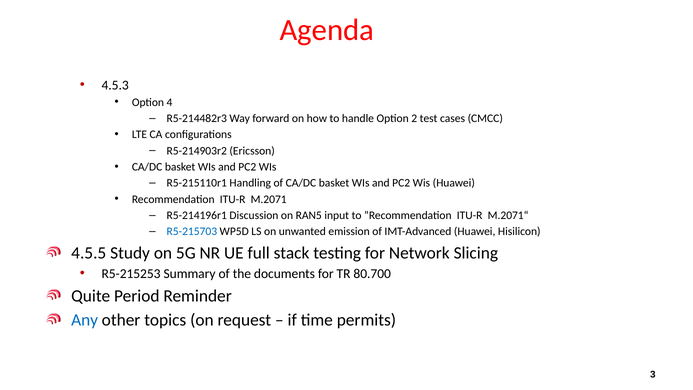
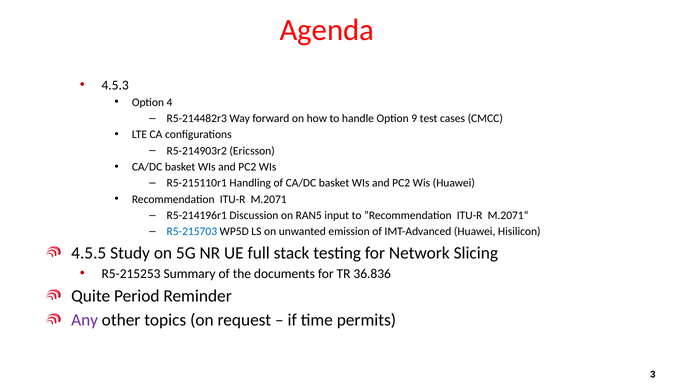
2: 2 -> 9
80.700: 80.700 -> 36.836
Any colour: blue -> purple
